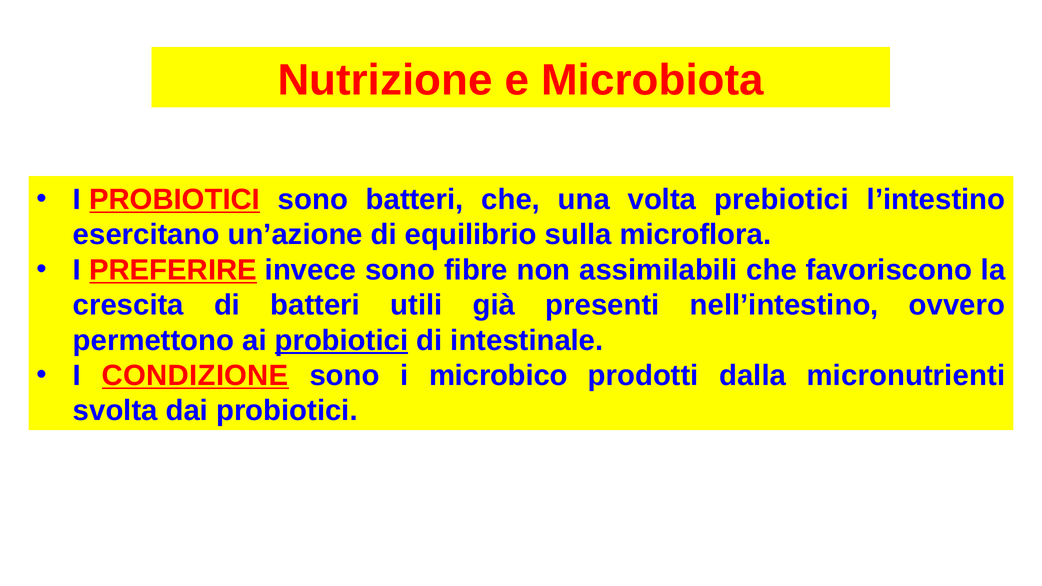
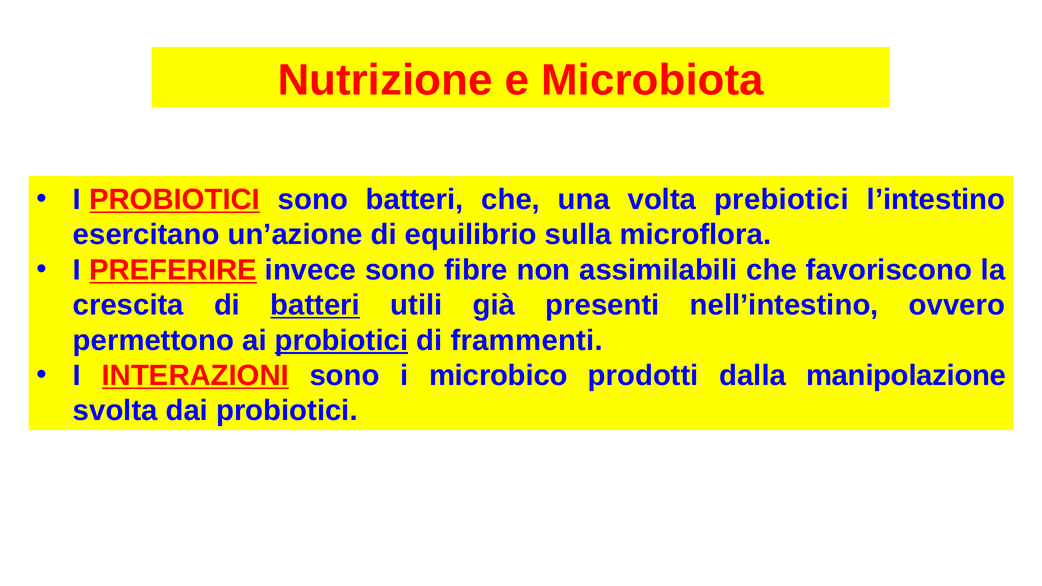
batteri at (315, 305) underline: none -> present
intestinale: intestinale -> frammenti
CONDIZIONE: CONDIZIONE -> INTERAZIONI
micronutrienti: micronutrienti -> manipolazione
